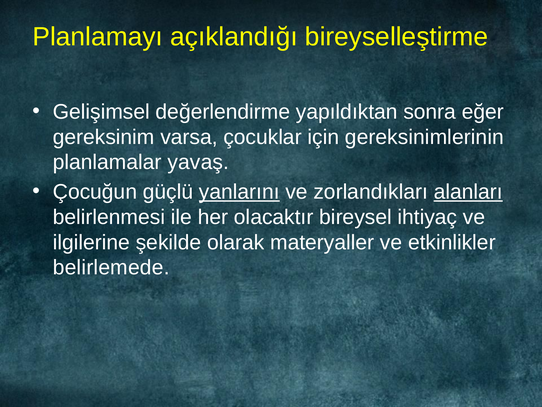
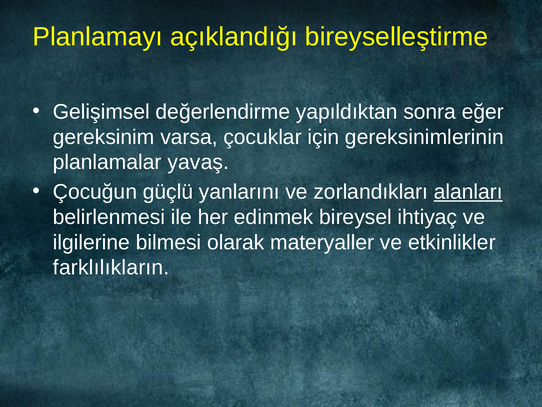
yanlarını underline: present -> none
olacaktır: olacaktır -> edinmek
şekilde: şekilde -> bilmesi
belirlemede: belirlemede -> farklılıkların
